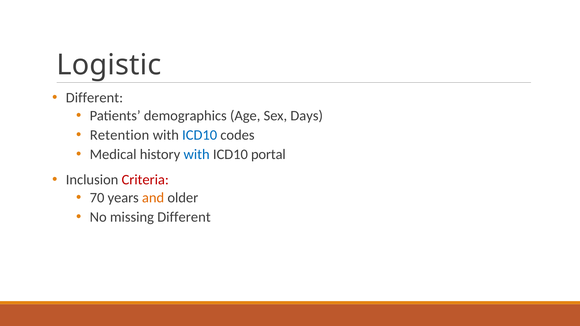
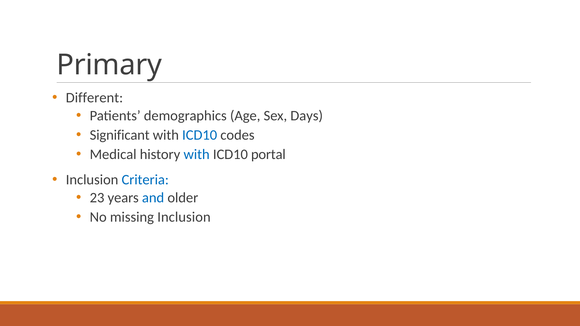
Logistic: Logistic -> Primary
Retention: Retention -> Significant
Criteria colour: red -> blue
70: 70 -> 23
and colour: orange -> blue
missing Different: Different -> Inclusion
